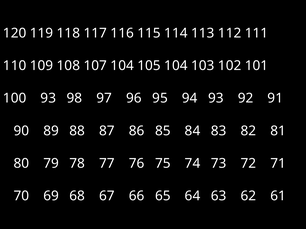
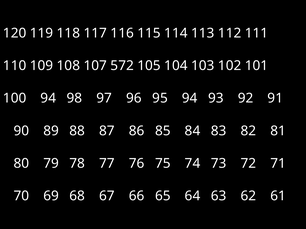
107 104: 104 -> 572
100 93: 93 -> 94
